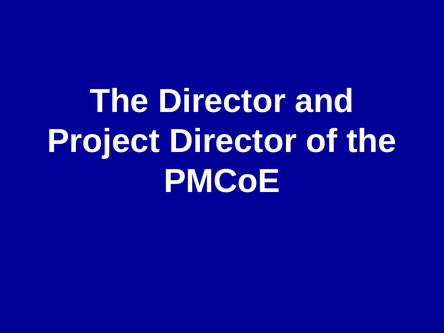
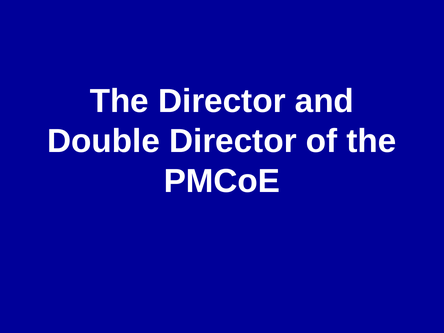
Project: Project -> Double
